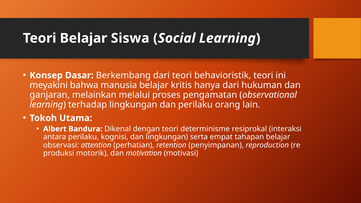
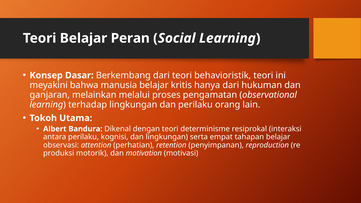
Siswa: Siswa -> Peran
